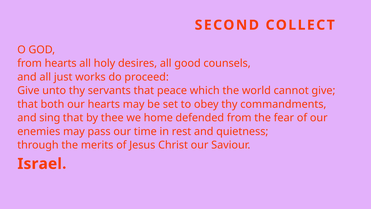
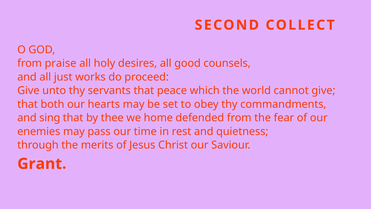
from hearts: hearts -> praise
Israel: Israel -> Grant
